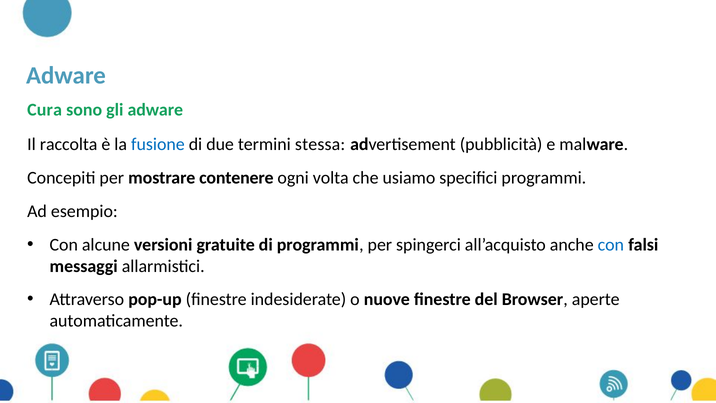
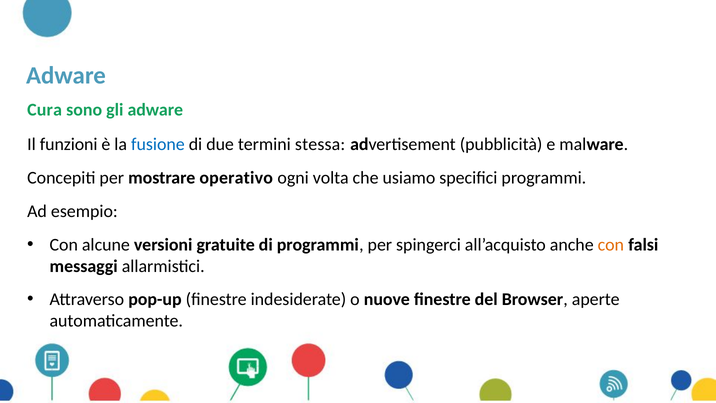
raccolta: raccolta -> funzioni
contenere: contenere -> operativo
con at (611, 244) colour: blue -> orange
